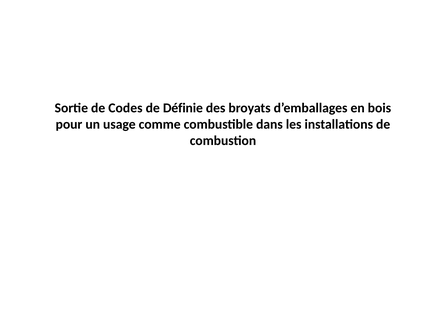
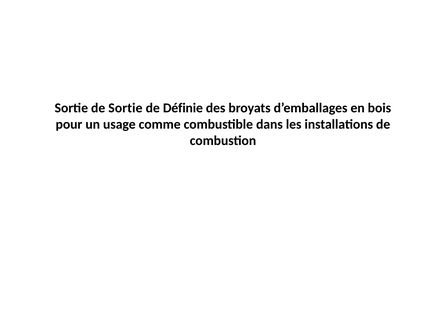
de Codes: Codes -> Sortie
